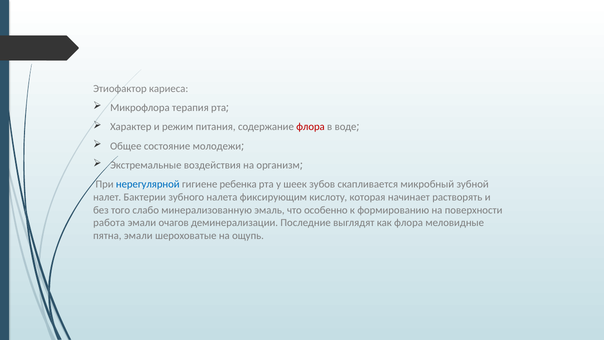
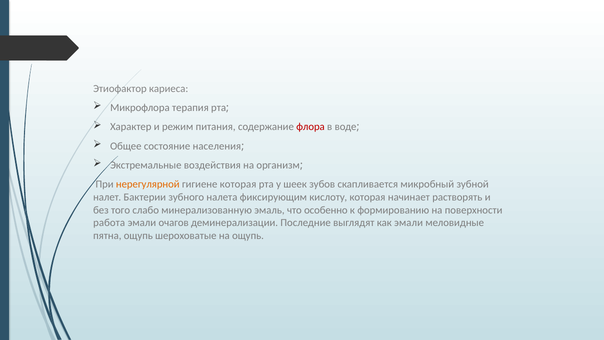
молодежи: молодежи -> населения
нерегулярной colour: blue -> orange
гигиене ребенка: ребенка -> которая
как флора: флора -> эмали
пятна эмали: эмали -> ощупь
